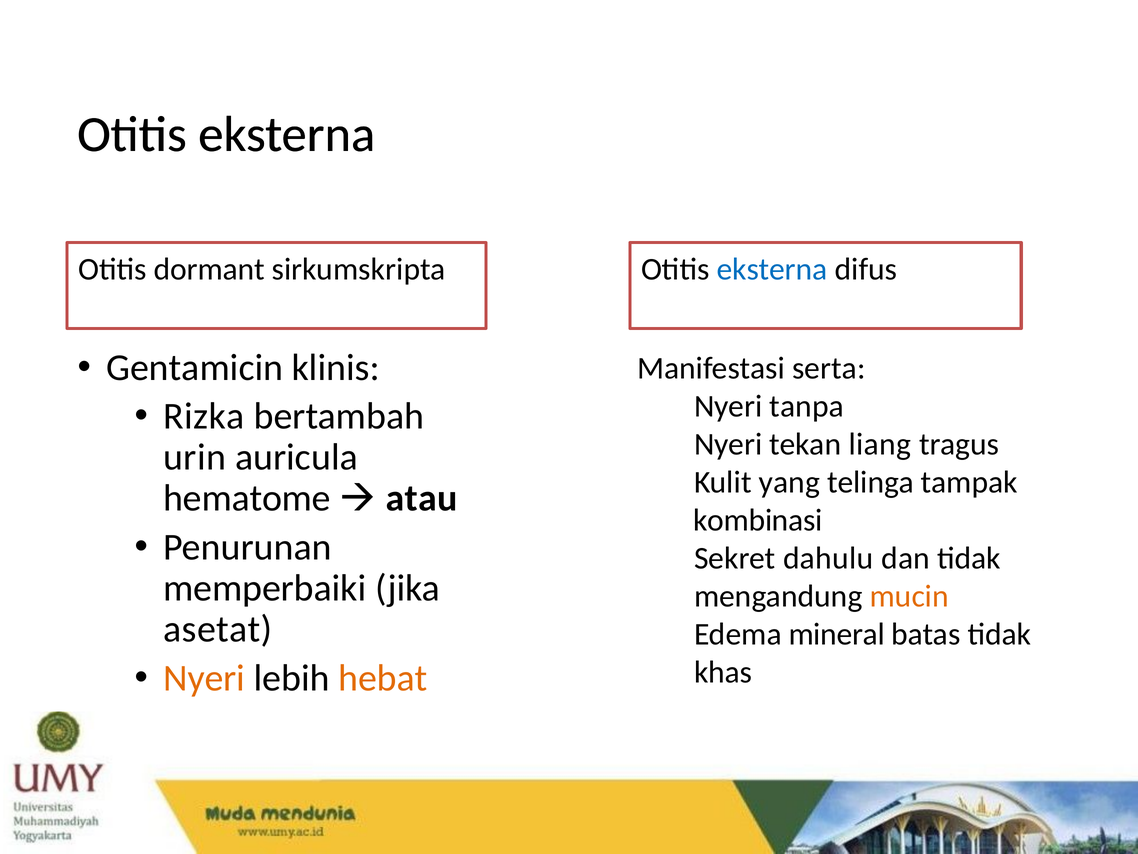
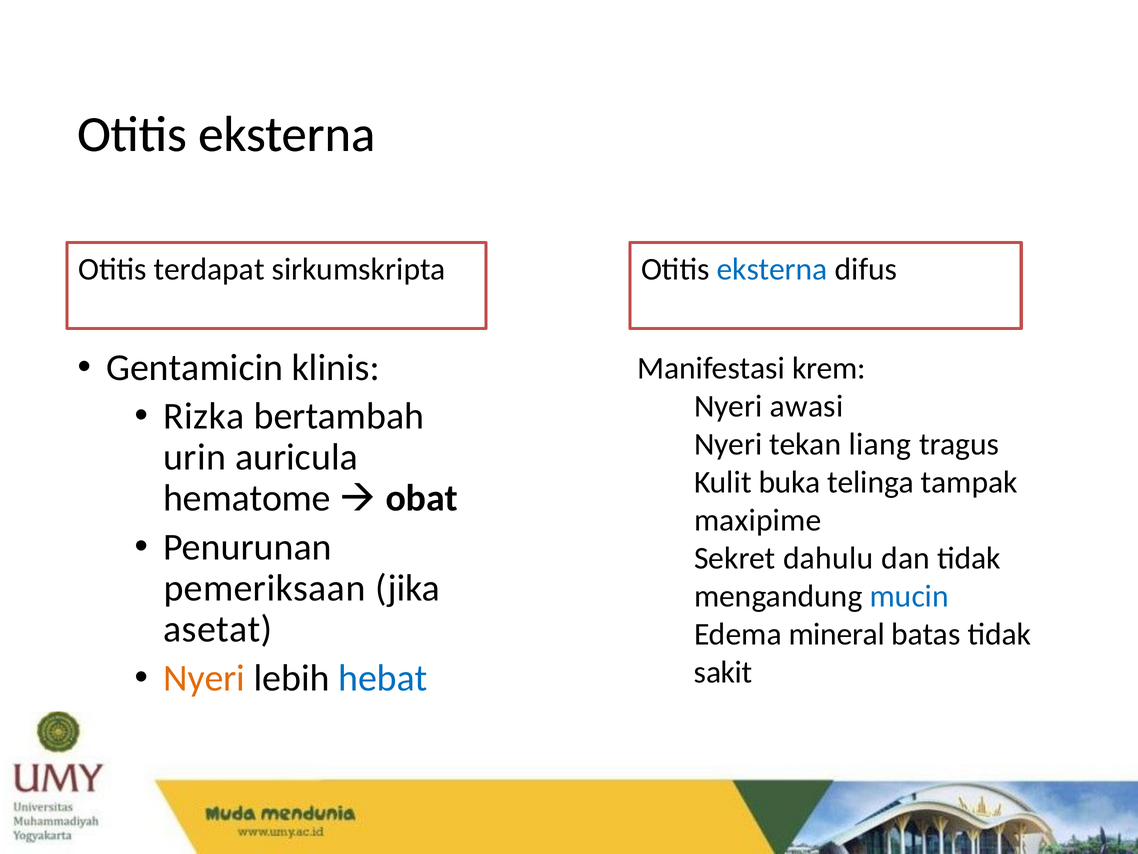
dormant: dormant -> terdapat
serta: serta -> krem
tanpa: tanpa -> awasi
yang: yang -> buka
atau: atau -> obat
kombinasi: kombinasi -> maxipime
memperbaiki: memperbaiki -> pemeriksaan
mucin colour: orange -> blue
hebat colour: orange -> blue
khas: khas -> sakit
